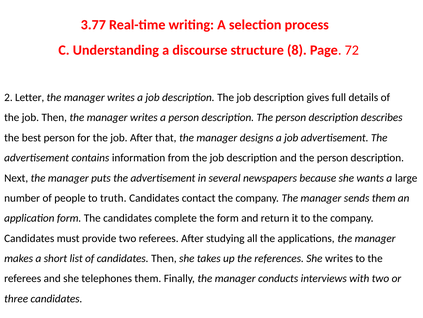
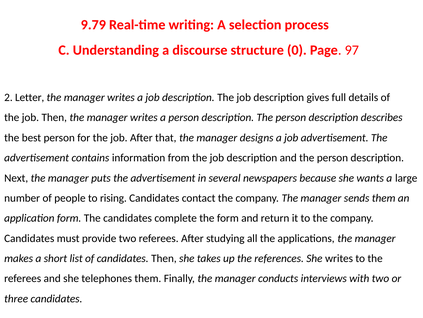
3.77: 3.77 -> 9.79
8: 8 -> 0
72: 72 -> 97
truth: truth -> rising
